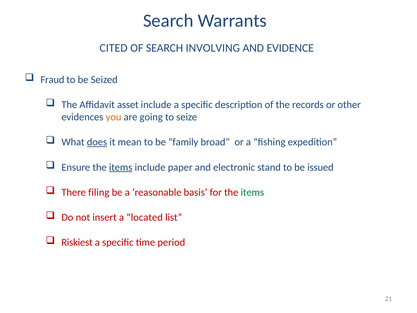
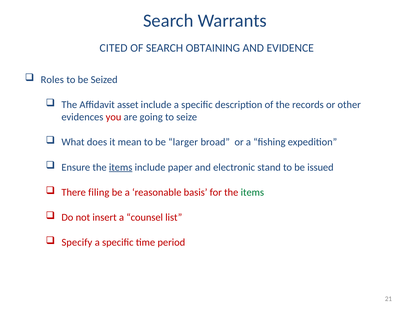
INVOLVING: INVOLVING -> OBTAINING
Fraud: Fraud -> Roles
you colour: orange -> red
does underline: present -> none
family: family -> larger
located: located -> counsel
Riskiest: Riskiest -> Specify
